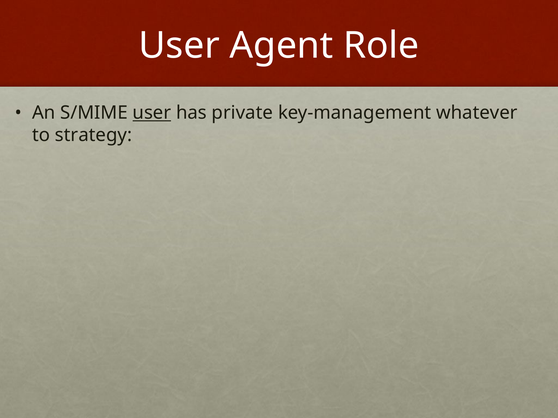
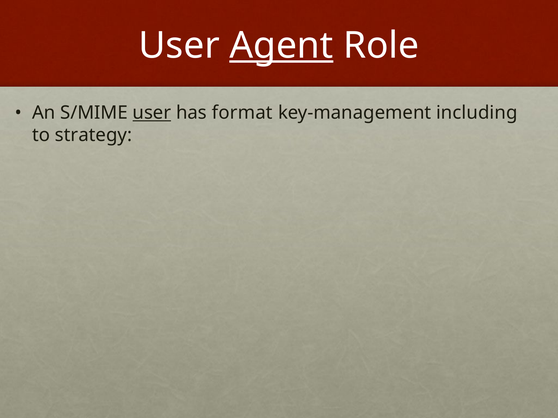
Agent underline: none -> present
private: private -> format
whatever: whatever -> including
